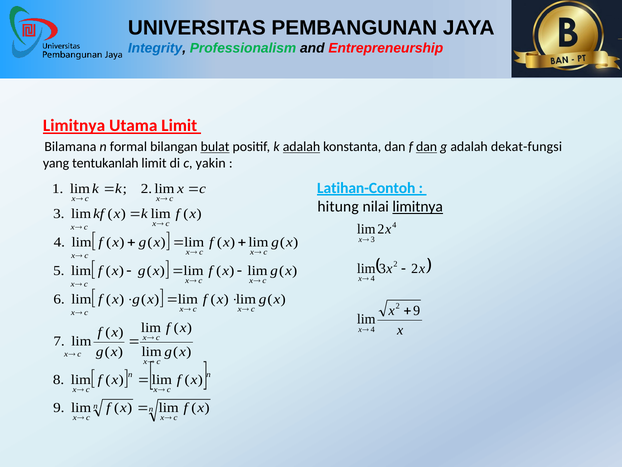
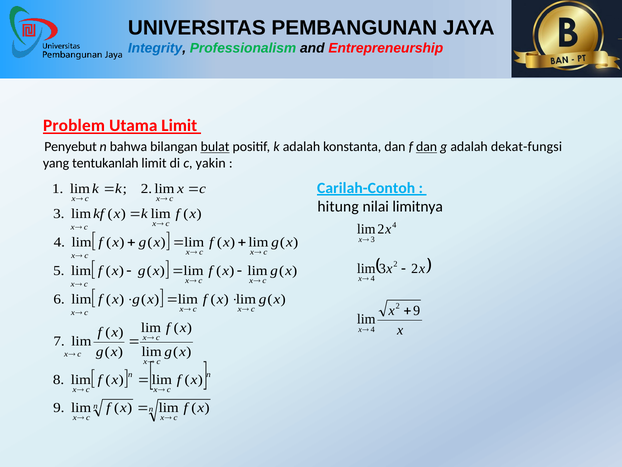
Limitnya at (74, 126): Limitnya -> Problem
Bilamana: Bilamana -> Penyebut
formal: formal -> bahwa
adalah at (301, 147) underline: present -> none
Latihan-Contoh: Latihan-Contoh -> Carilah-Contoh
limitnya at (418, 207) underline: present -> none
